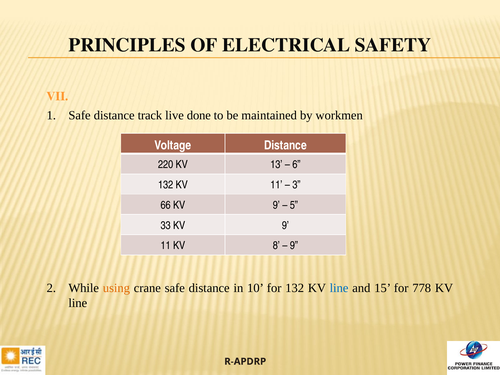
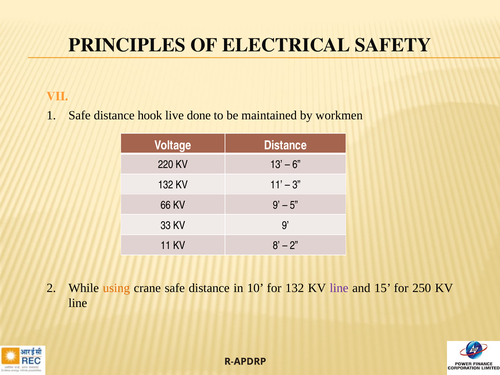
track: track -> hook
9 at (294, 246): 9 -> 2
line at (339, 288) colour: blue -> purple
778: 778 -> 250
